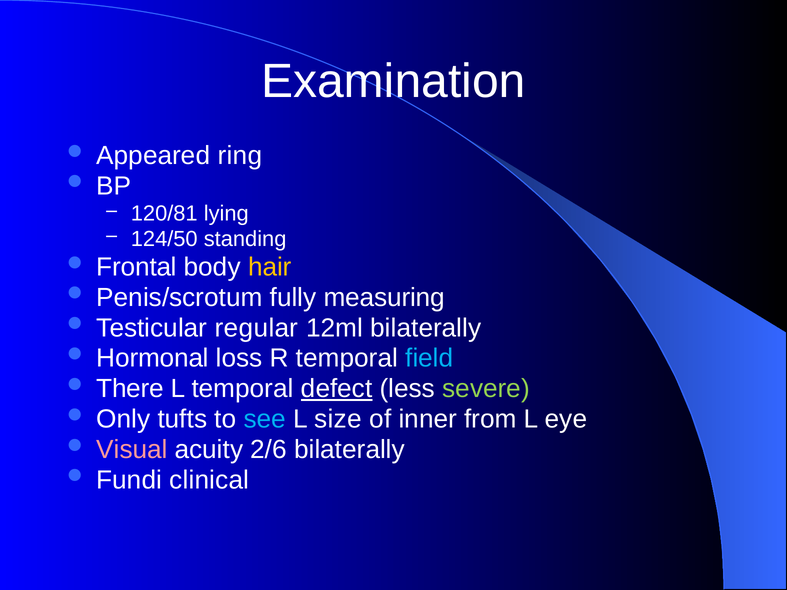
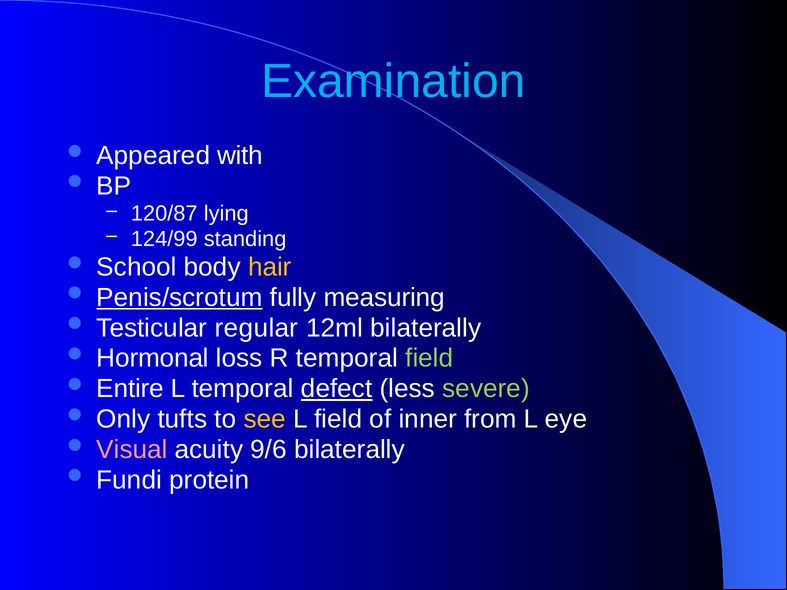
Examination colour: white -> light blue
ring: ring -> with
120/81: 120/81 -> 120/87
124/50: 124/50 -> 124/99
Frontal: Frontal -> School
Penis/scrotum underline: none -> present
field at (429, 358) colour: light blue -> light green
There: There -> Entire
see colour: light blue -> yellow
L size: size -> field
2/6: 2/6 -> 9/6
clinical: clinical -> protein
